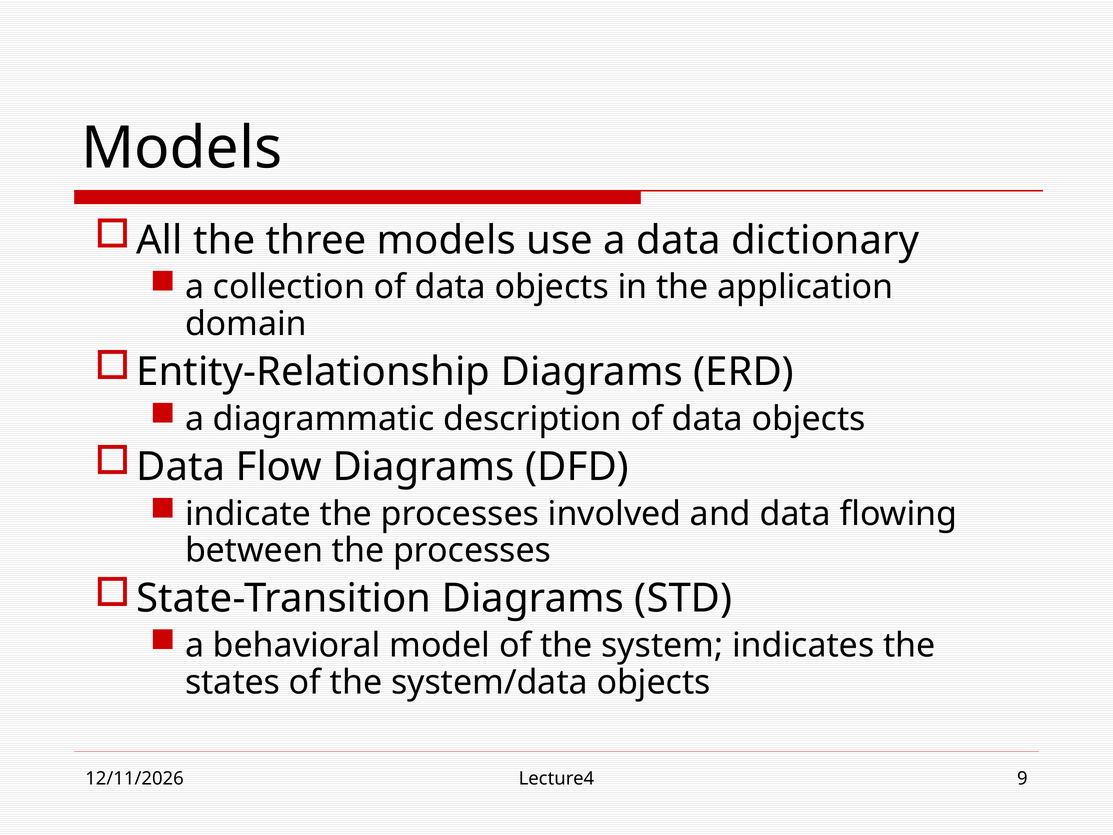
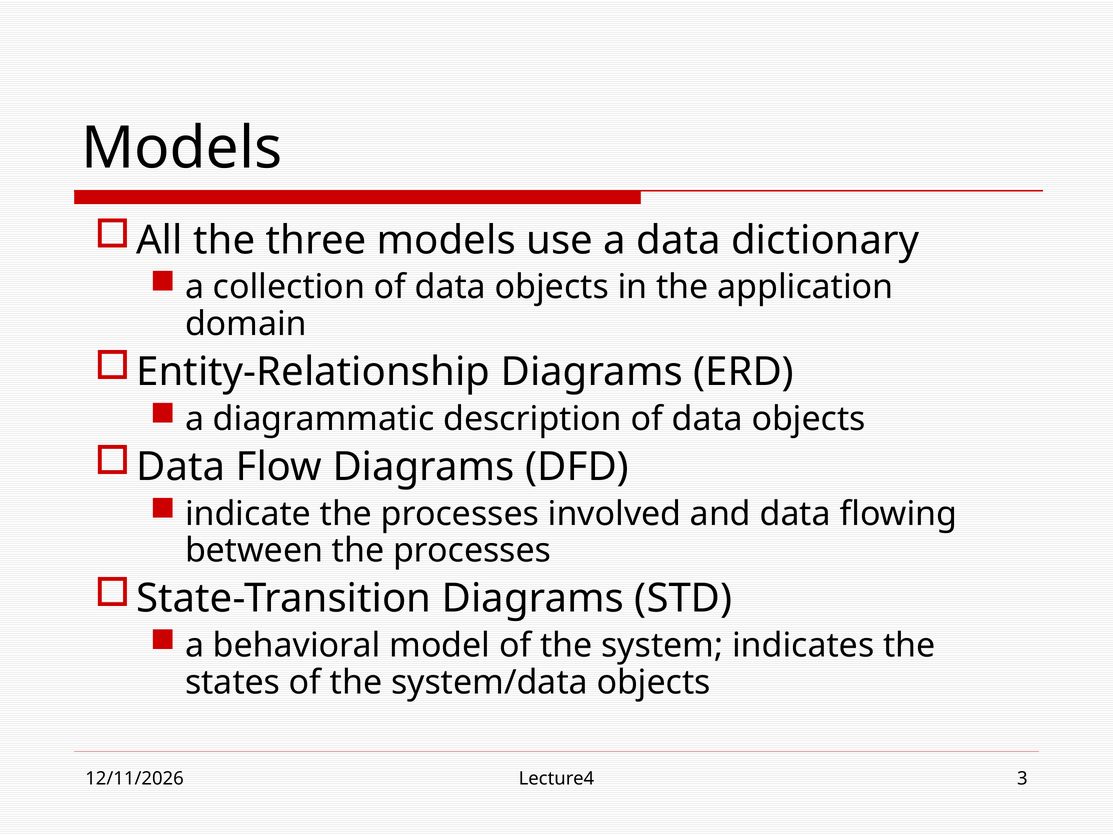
9: 9 -> 3
